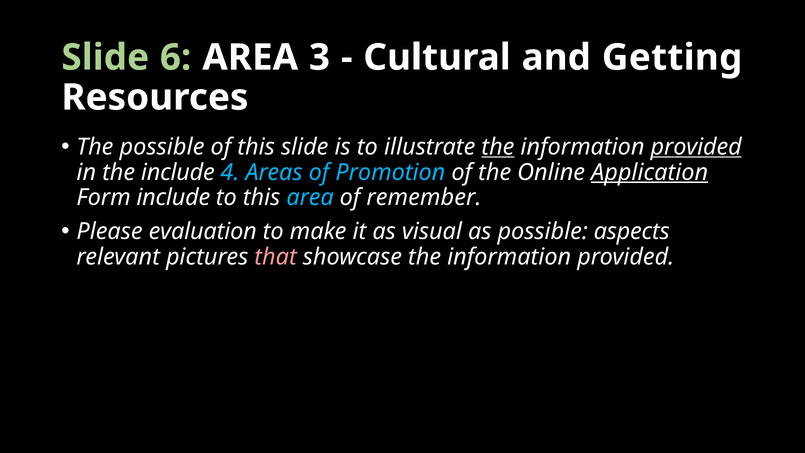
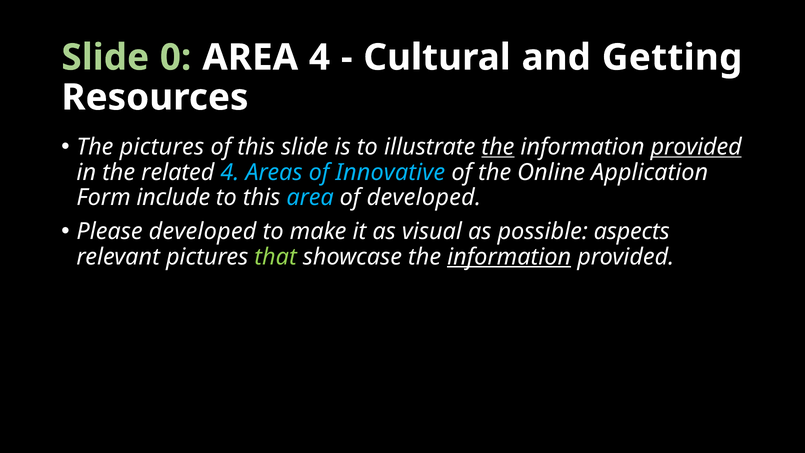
6: 6 -> 0
AREA 3: 3 -> 4
The possible: possible -> pictures
the include: include -> related
Promotion: Promotion -> Innovative
Application underline: present -> none
of remember: remember -> developed
Please evaluation: evaluation -> developed
that colour: pink -> light green
information at (509, 257) underline: none -> present
